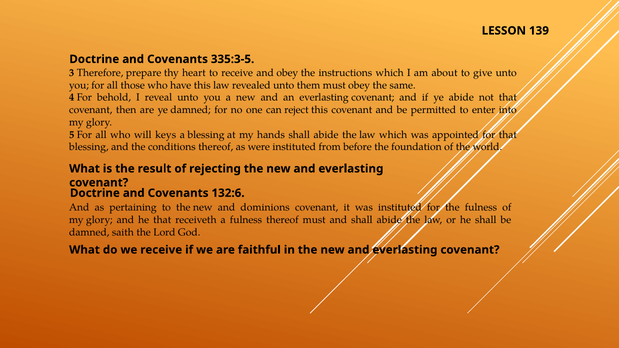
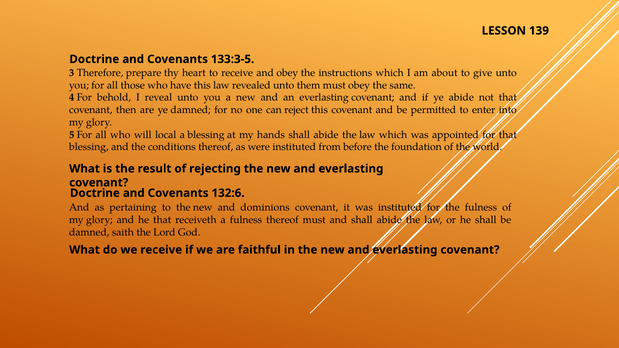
335:3-5: 335:3-5 -> 133:3-5
keys: keys -> local
